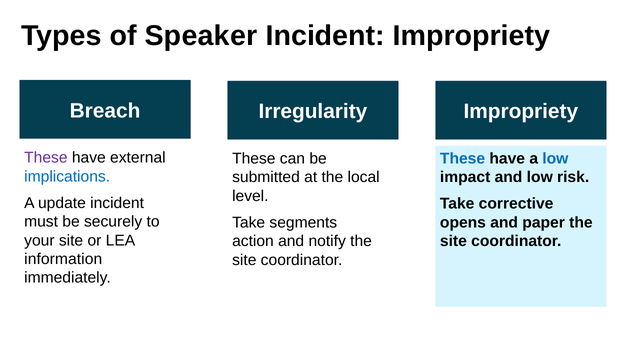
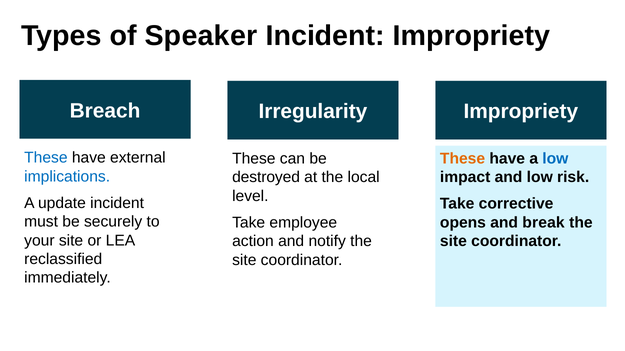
These at (46, 158) colour: purple -> blue
These at (463, 159) colour: blue -> orange
submitted: submitted -> destroyed
segments: segments -> employee
paper: paper -> break
information: information -> reclassified
